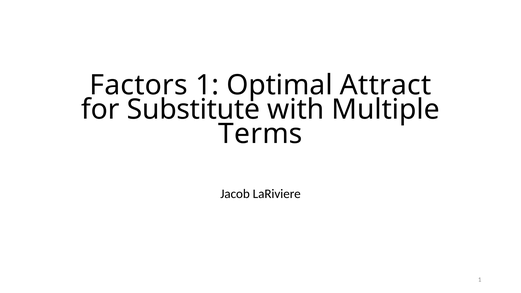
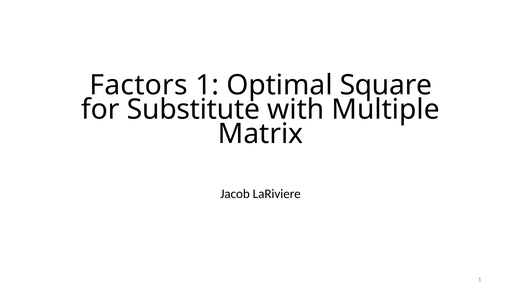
Attract: Attract -> Square
Terms: Terms -> Matrix
